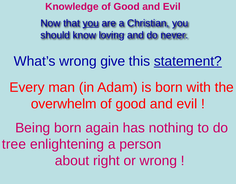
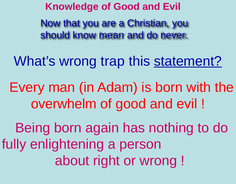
you at (91, 23) underline: present -> none
loving: loving -> mean
give: give -> trap
tree: tree -> fully
